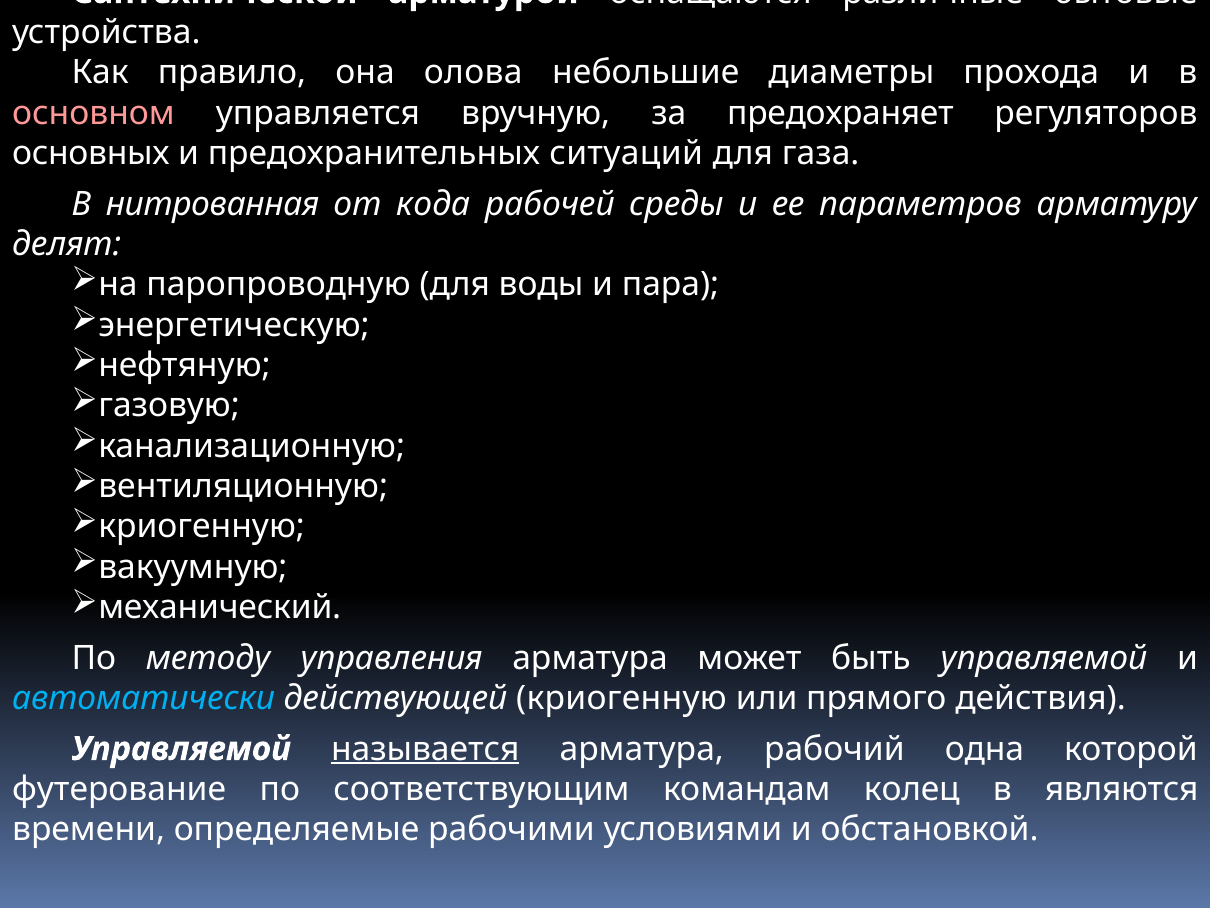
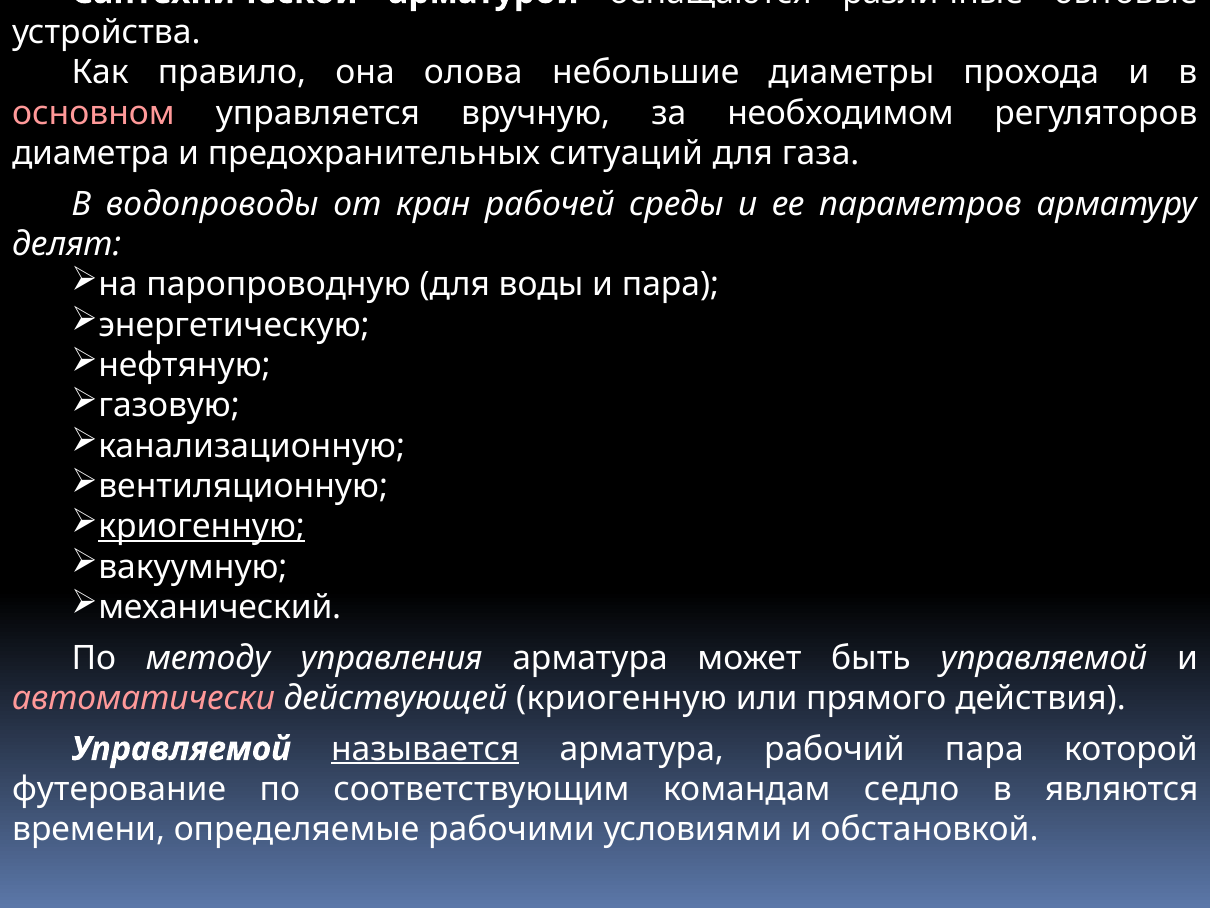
предохраняет: предохраняет -> необходимом
основных: основных -> диаметра
нитрованная: нитрованная -> водопроводы
кода: кода -> кран
криогенную at (202, 527) underline: none -> present
автоматически colour: light blue -> pink
рабочий одна: одна -> пара
колец: колец -> седло
